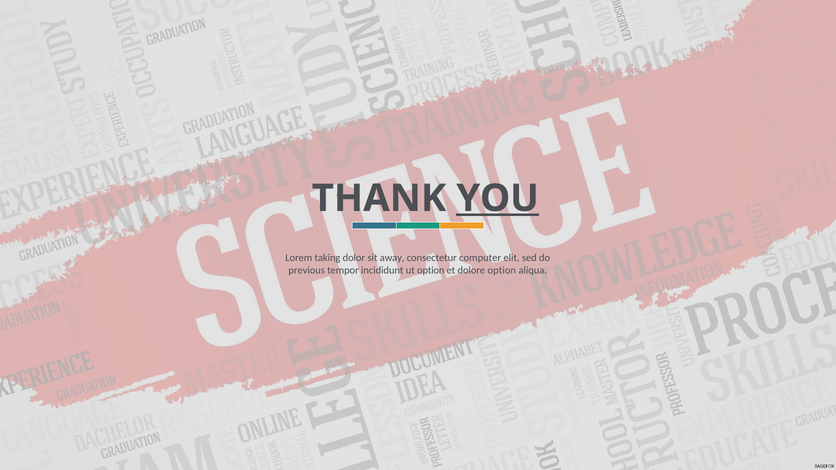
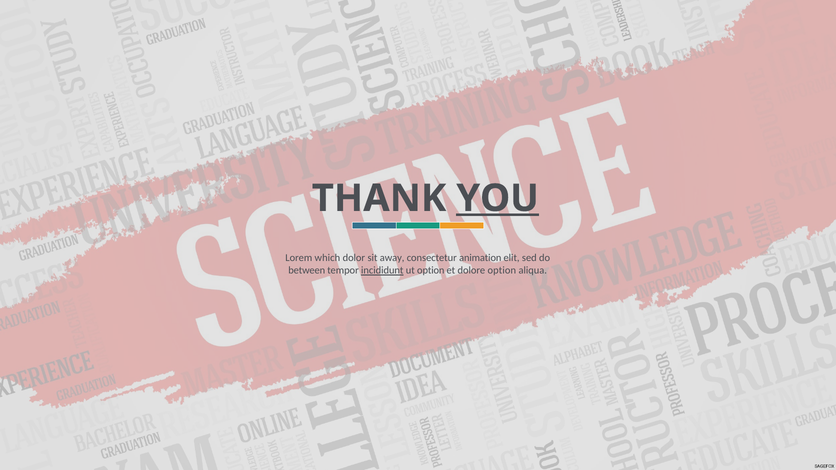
taking: taking -> which
computer: computer -> animation
previous: previous -> between
incididunt underline: none -> present
